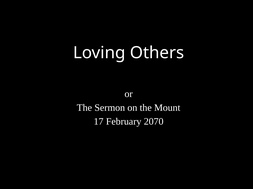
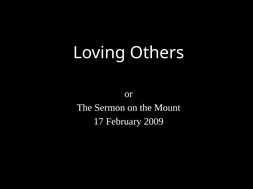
2070: 2070 -> 2009
